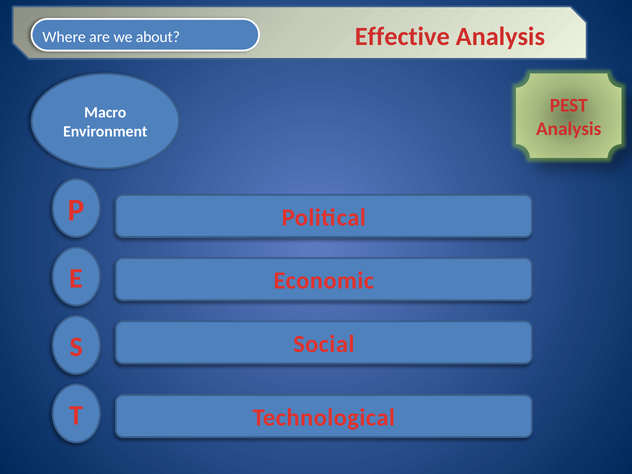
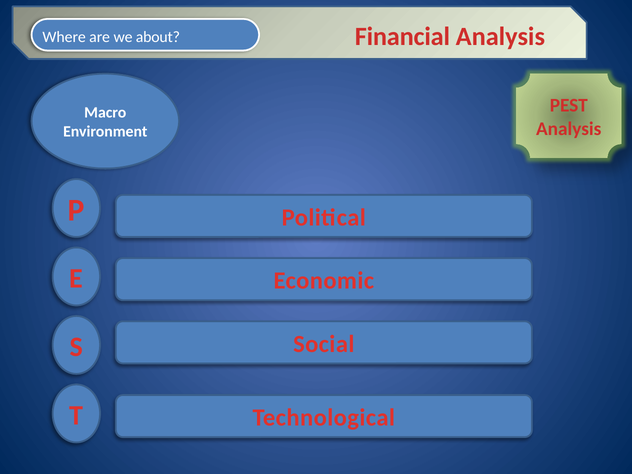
Effective: Effective -> Financial
